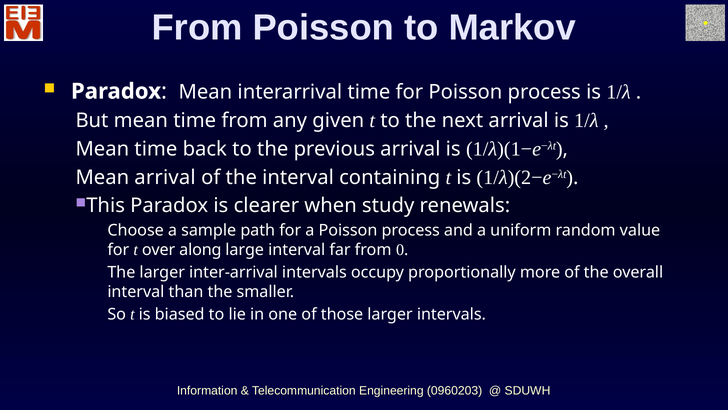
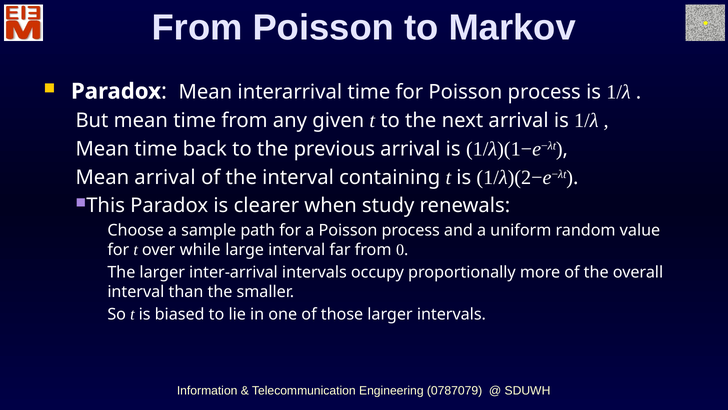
along: along -> while
0960203: 0960203 -> 0787079
